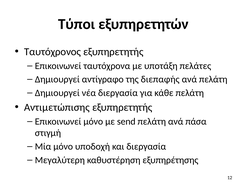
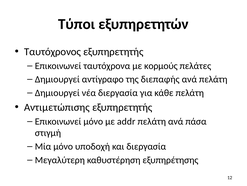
υποτάξη: υποτάξη -> κορμούς
send: send -> addr
